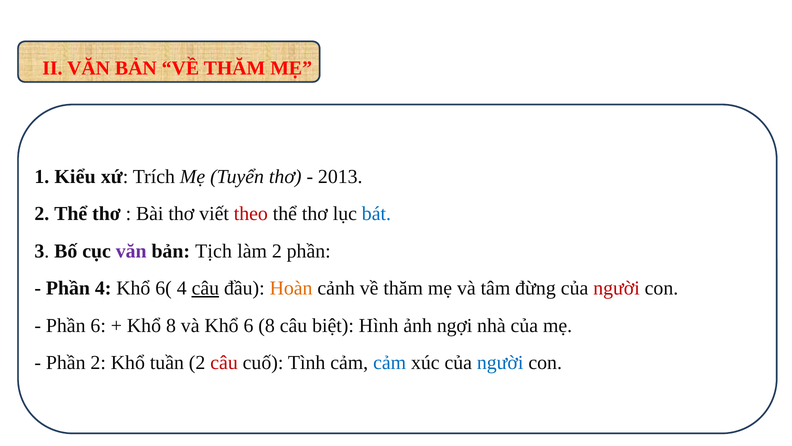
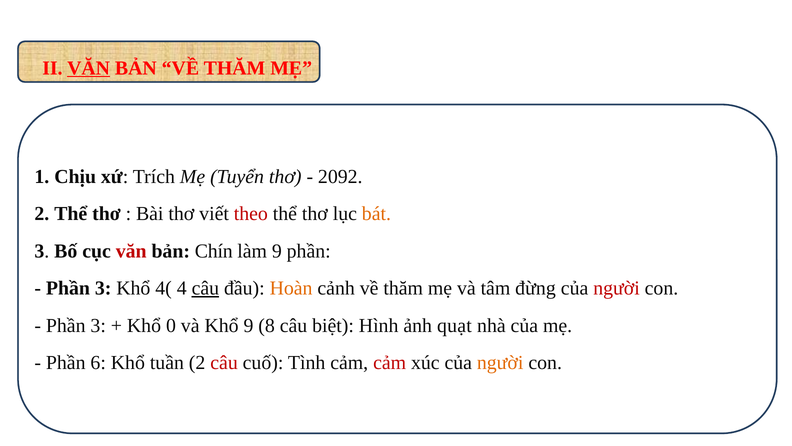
VĂN at (89, 68) underline: none -> present
Kiểu: Kiểu -> Chịu
2013: 2013 -> 2092
bát colour: blue -> orange
văn at (131, 251) colour: purple -> red
Tịch: Tịch -> Chín
làm 2: 2 -> 9
4 at (103, 288): 4 -> 3
6(: 6( -> 4(
6 at (98, 325): 6 -> 3
Khổ 8: 8 -> 0
Khổ 6: 6 -> 9
ngợi: ngợi -> quạt
Phần 2: 2 -> 6
cảm at (390, 362) colour: blue -> red
người at (500, 362) colour: blue -> orange
